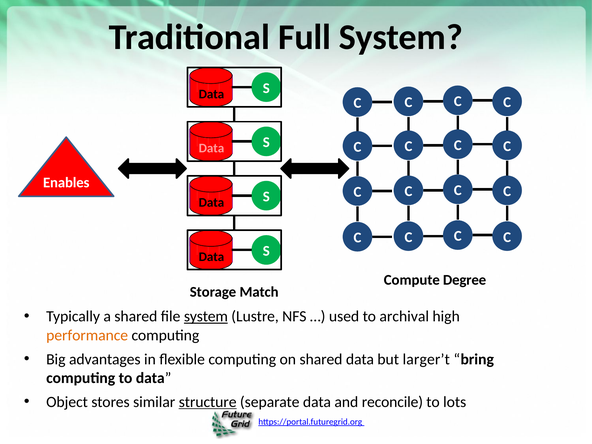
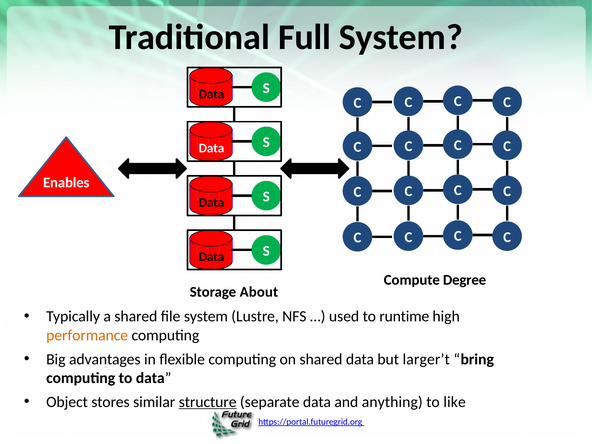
Data at (211, 148) colour: pink -> white
Match: Match -> About
system at (206, 316) underline: present -> none
archival: archival -> runtime
reconcile: reconcile -> anything
lots: lots -> like
